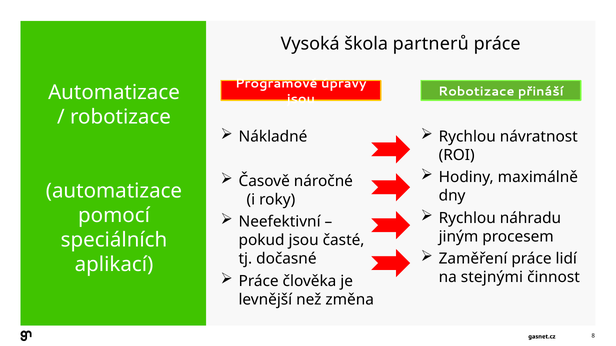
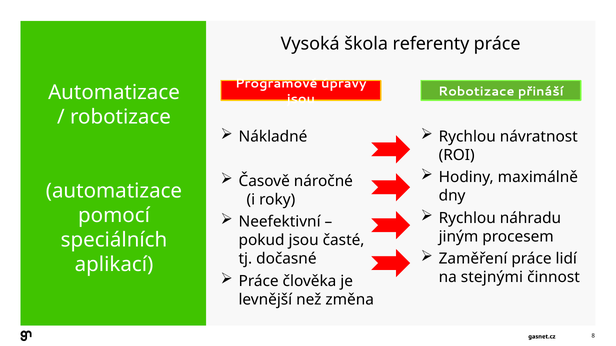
partnerů: partnerů -> referenty
